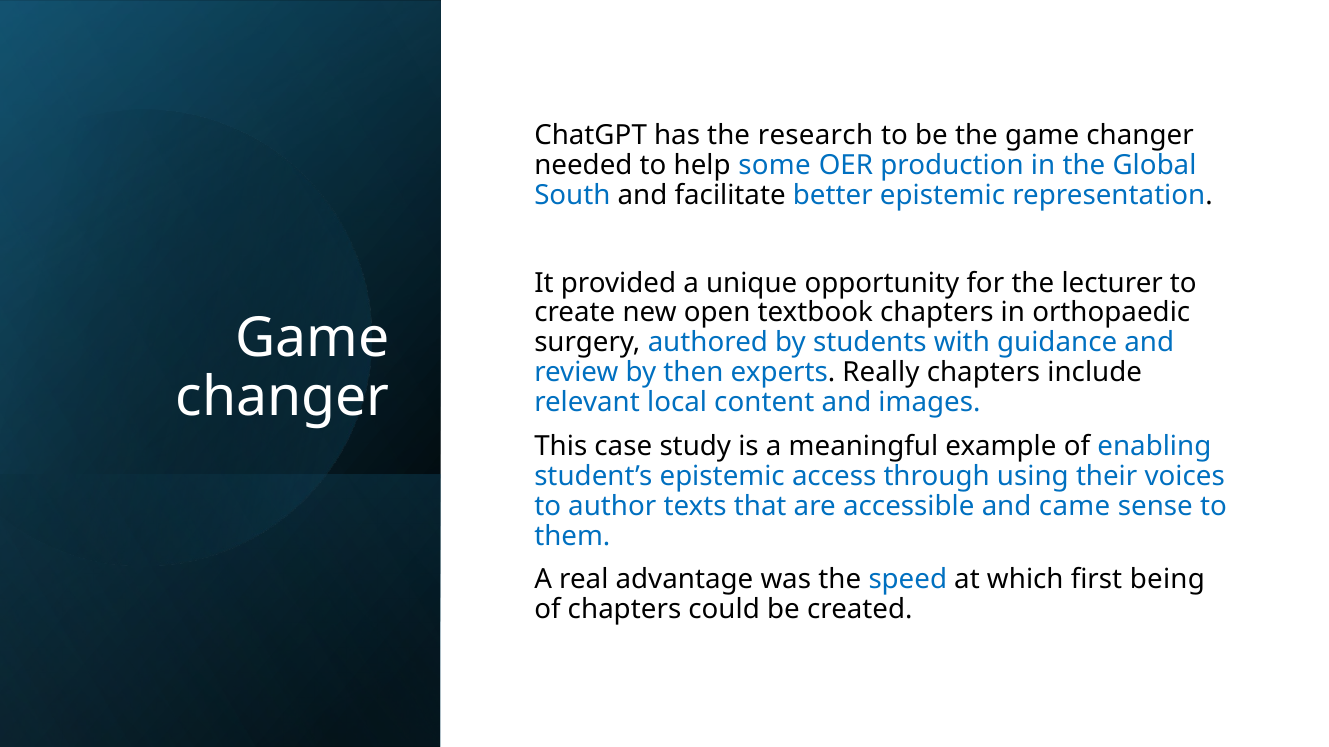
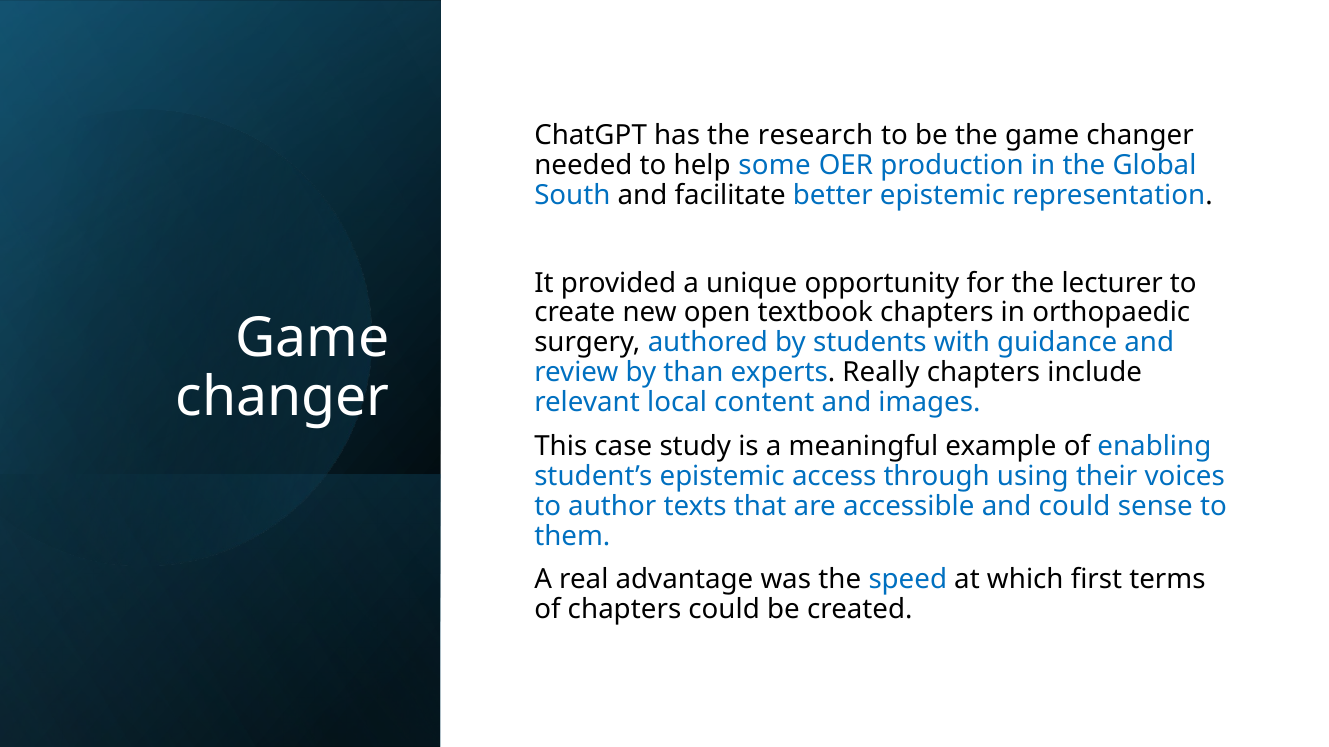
then: then -> than
and came: came -> could
being: being -> terms
